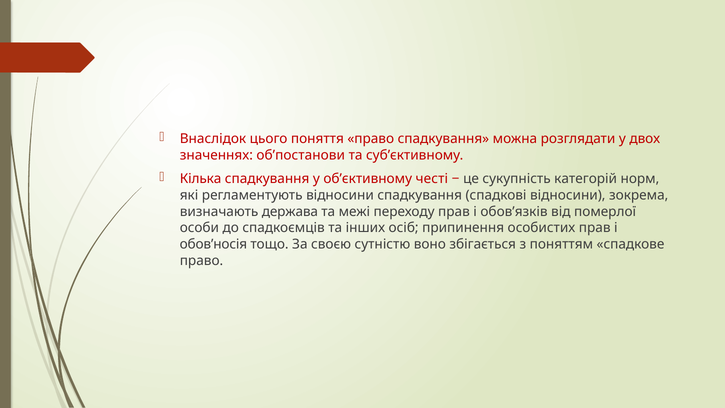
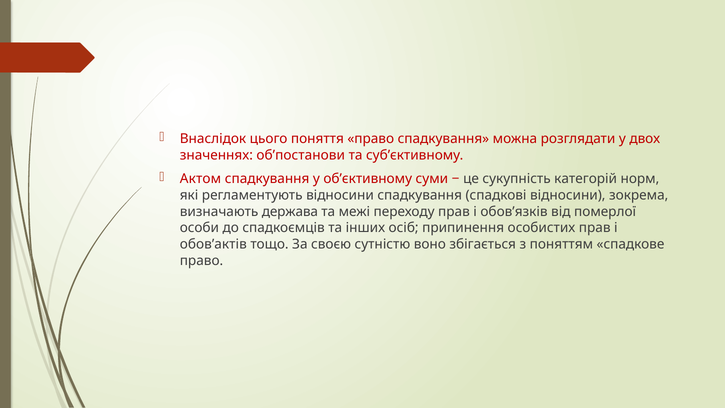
Кілька: Кілька -> Актом
честі: честі -> суми
обов’носія: обов’носія -> обов’актів
